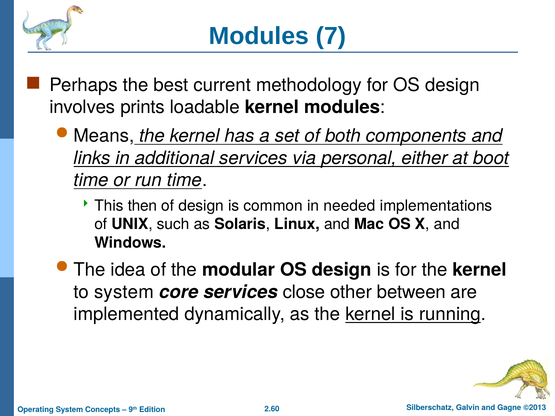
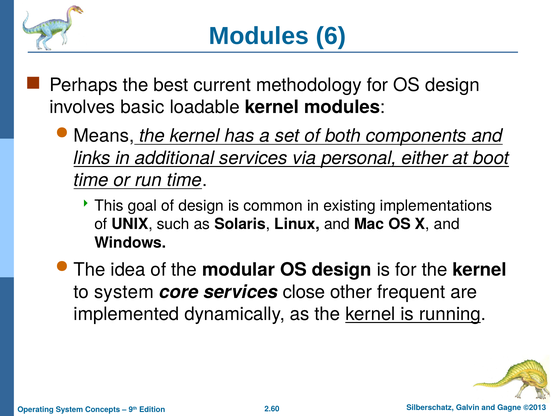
7: 7 -> 6
prints: prints -> basic
then: then -> goal
needed: needed -> existing
between: between -> frequent
